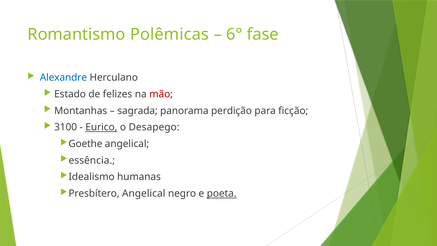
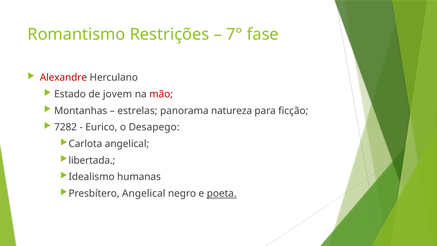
Polêmicas: Polêmicas -> Restrições
6°: 6° -> 7°
Alexandre colour: blue -> red
felizes: felizes -> jovem
sagrada: sagrada -> estrelas
perdição: perdição -> natureza
3100: 3100 -> 7282
Eurico underline: present -> none
Goethe: Goethe -> Carlota
essência: essência -> libertada
